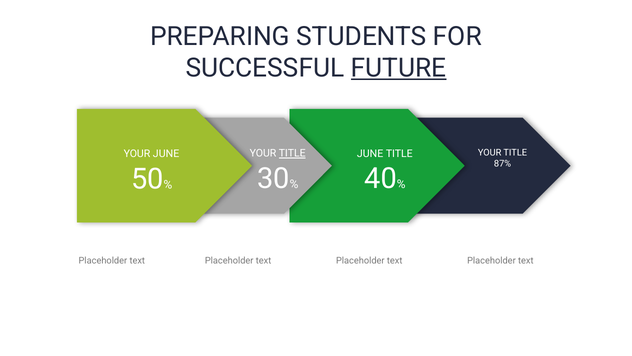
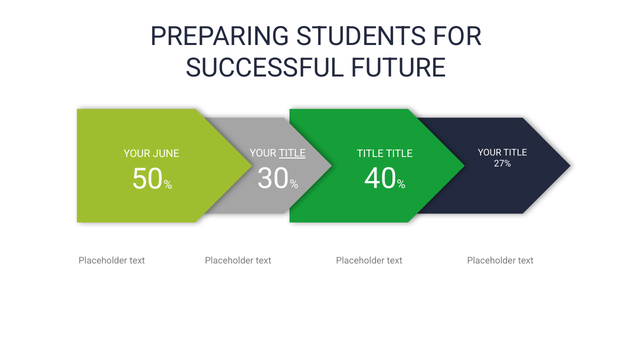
FUTURE underline: present -> none
JUNE at (370, 153): JUNE -> TITLE
87%: 87% -> 27%
